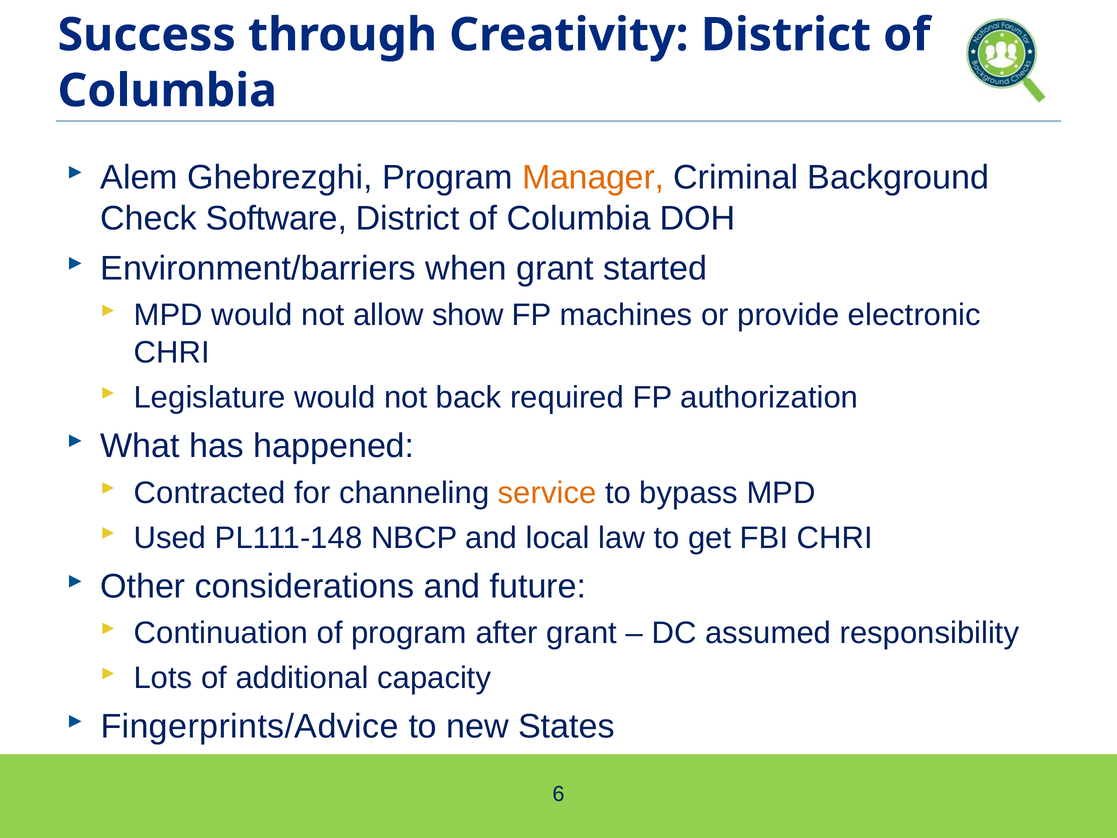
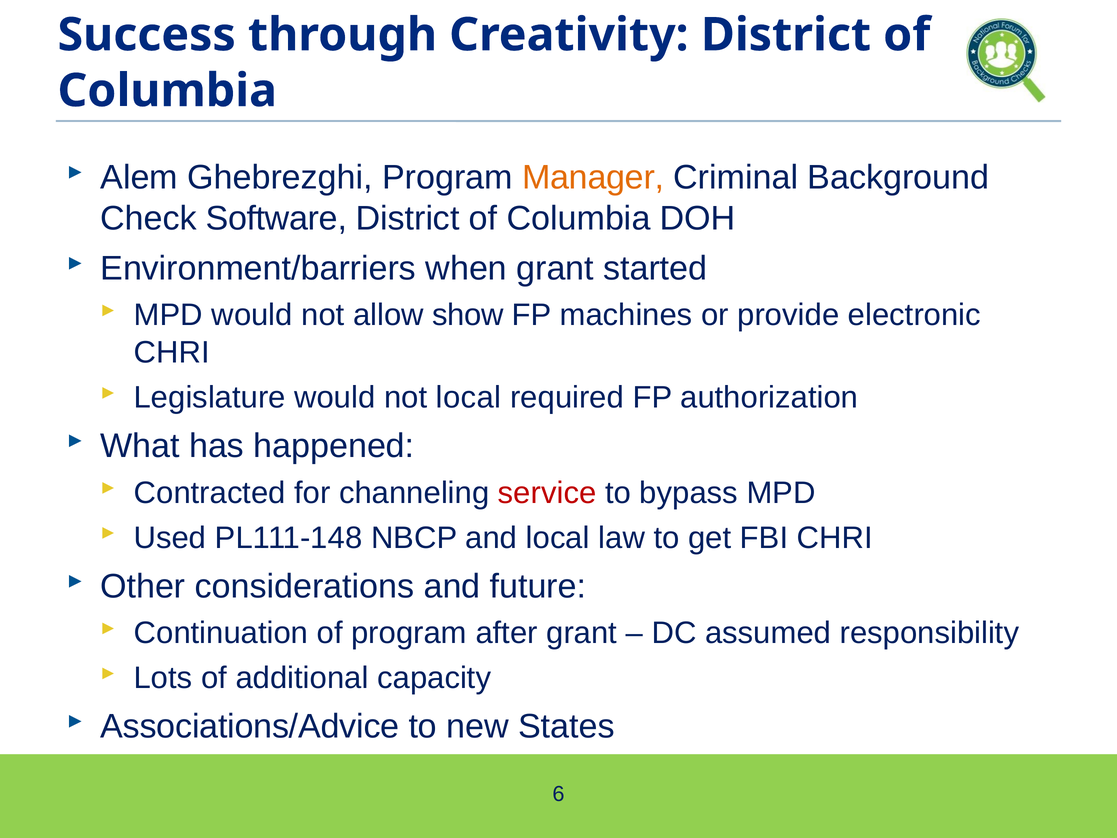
not back: back -> local
service colour: orange -> red
Fingerprints/Advice: Fingerprints/Advice -> Associations/Advice
